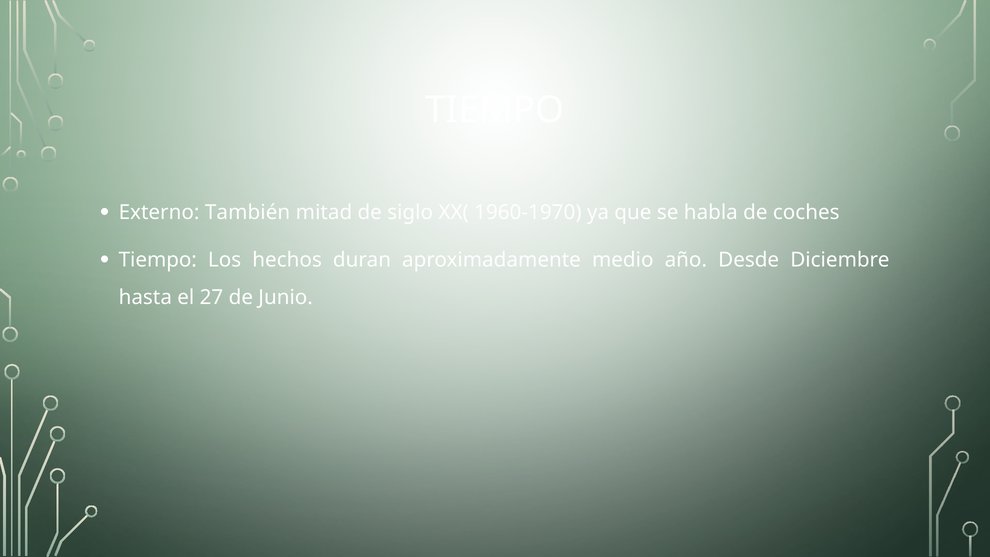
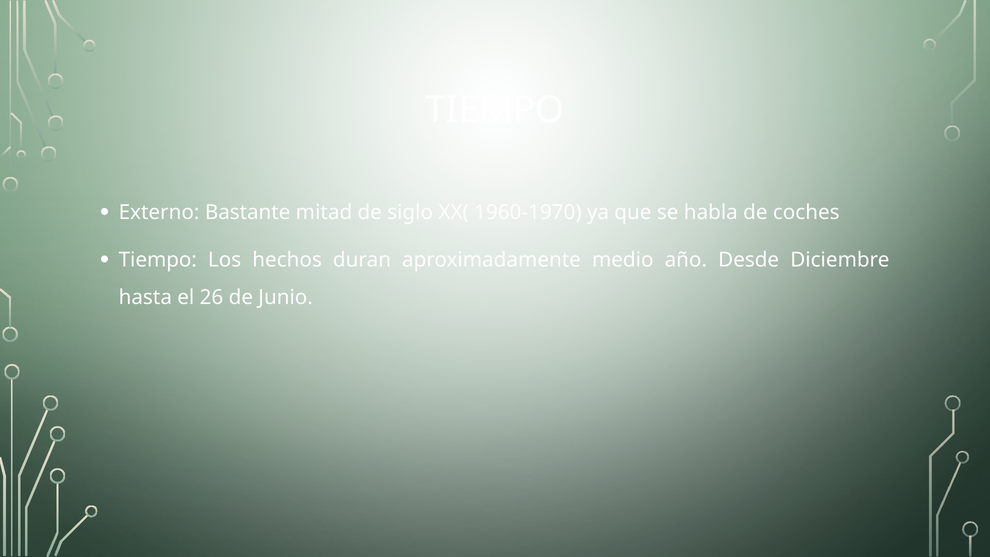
También: También -> Bastante
27: 27 -> 26
